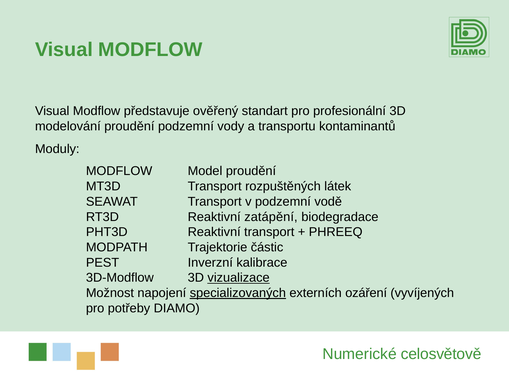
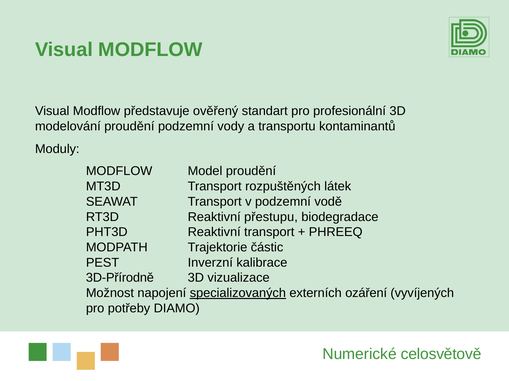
zatápění: zatápění -> přestupu
3D-Modflow: 3D-Modflow -> 3D-Přírodně
vizualizace underline: present -> none
